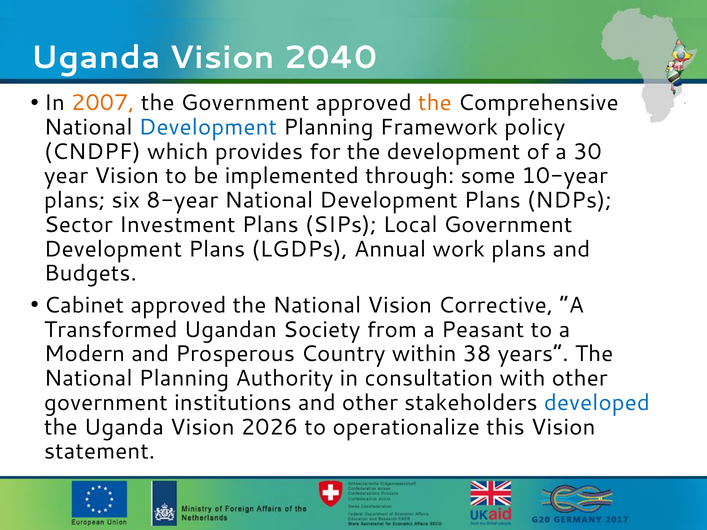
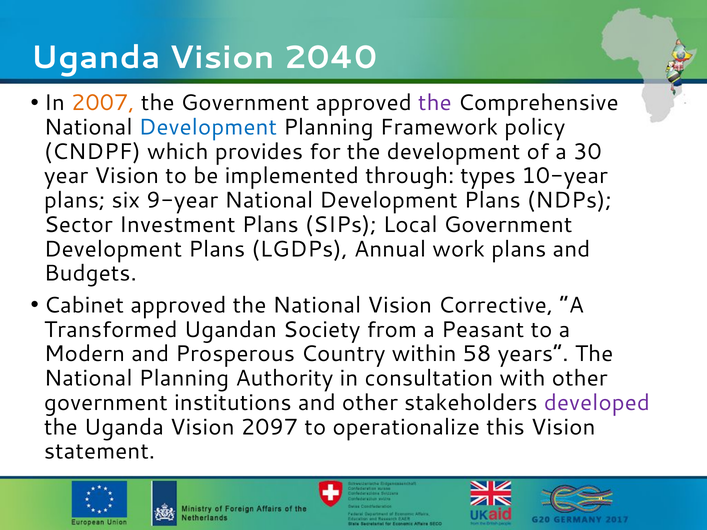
the at (435, 103) colour: orange -> purple
some: some -> types
8-year: 8-year -> 9-year
38: 38 -> 58
developed colour: blue -> purple
2026: 2026 -> 2097
